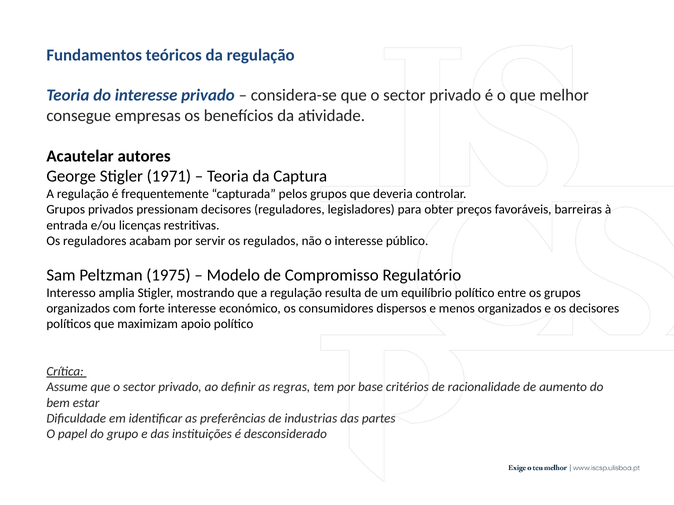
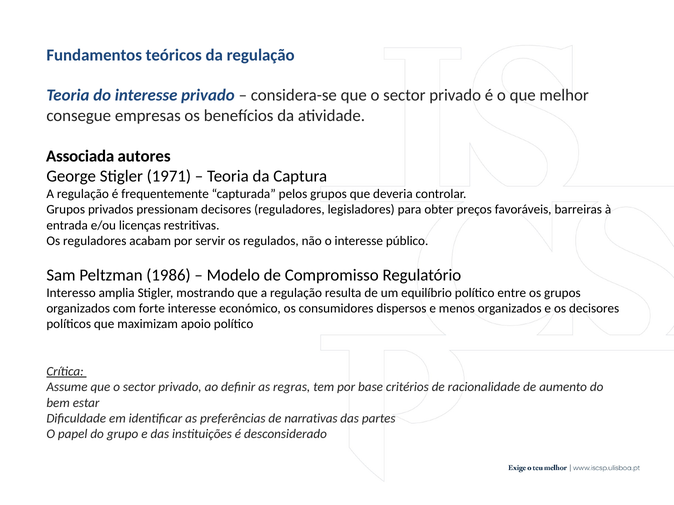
Acautelar: Acautelar -> Associada
1975: 1975 -> 1986
industrias: industrias -> narrativas
